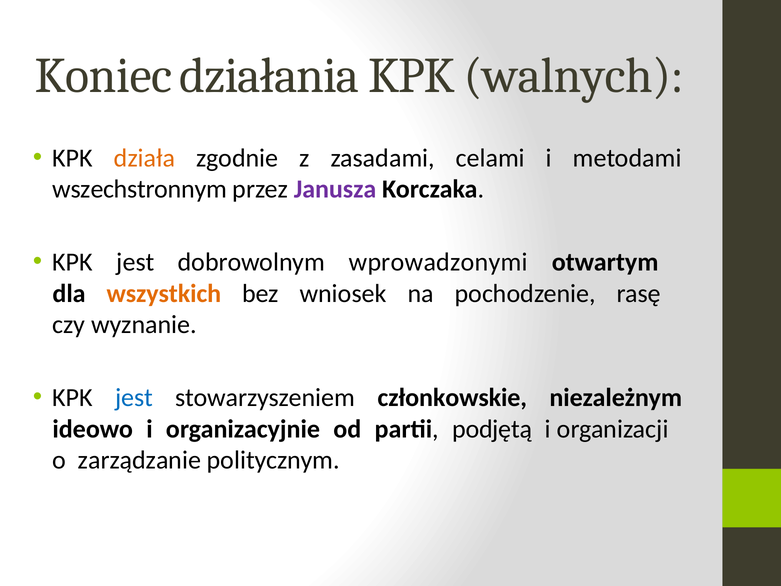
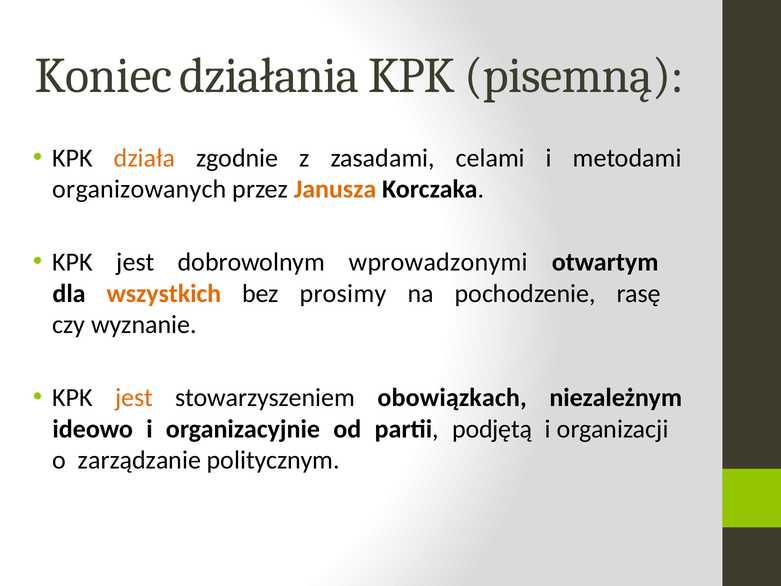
walnych: walnych -> pisemną
wszechstronnym: wszechstronnym -> organizowanych
Janusza colour: purple -> orange
wniosek: wniosek -> prosimy
jest at (134, 397) colour: blue -> orange
członkowskie: członkowskie -> obowiązkach
